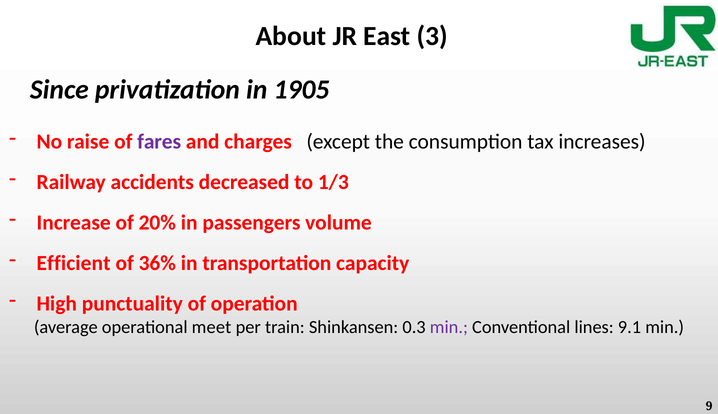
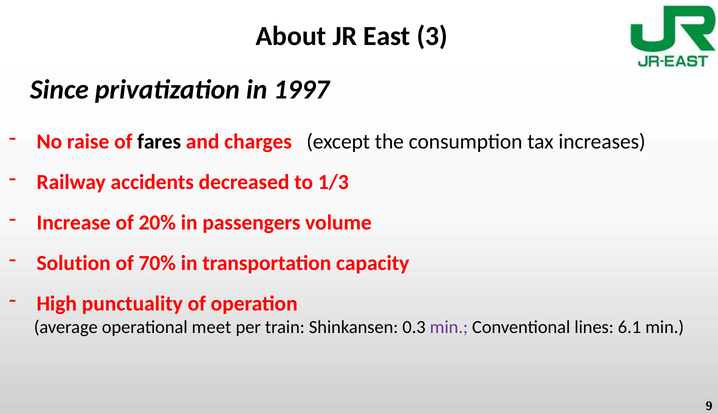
1905: 1905 -> 1997
fares colour: purple -> black
Efficient: Efficient -> Solution
36%: 36% -> 70%
9.1: 9.1 -> 6.1
